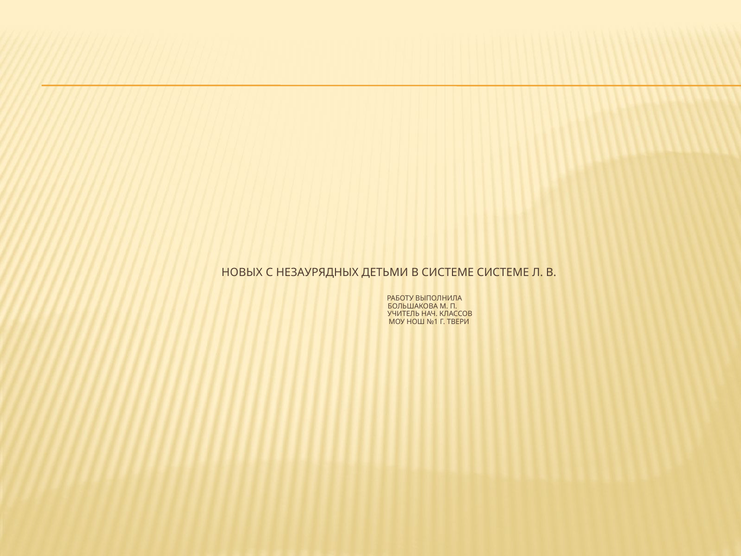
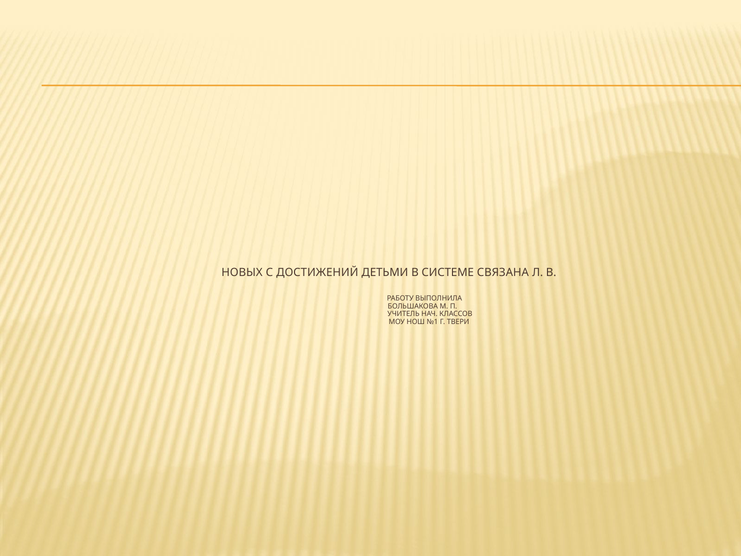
НЕЗАУРЯДНЫХ: НЕЗАУРЯДНЫХ -> ДОСТИЖЕНИЙ
СИСТЕМЕ СИСТЕМЕ: СИСТЕМЕ -> СВЯЗАНА
